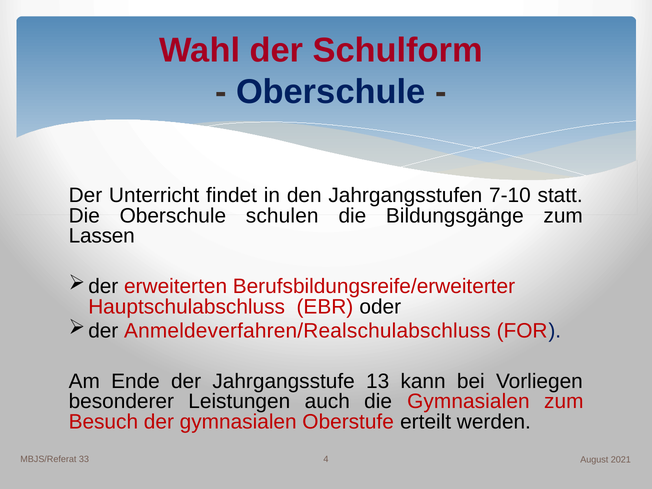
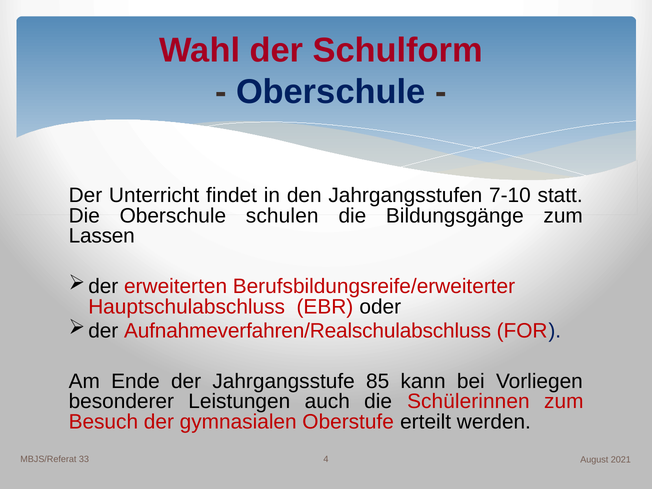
Anmeldeverfahren/Realschulabschluss: Anmeldeverfahren/Realschulabschluss -> Aufnahmeverfahren/Realschulabschluss
13: 13 -> 85
die Gymnasialen: Gymnasialen -> Schülerinnen
